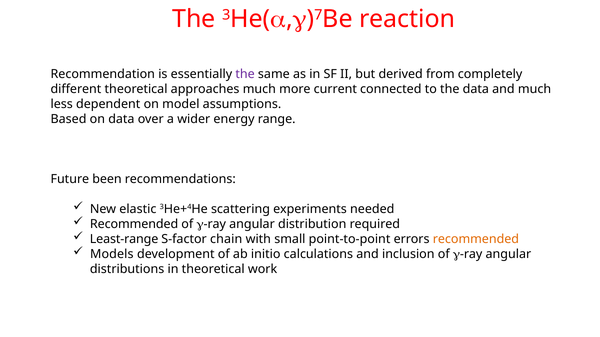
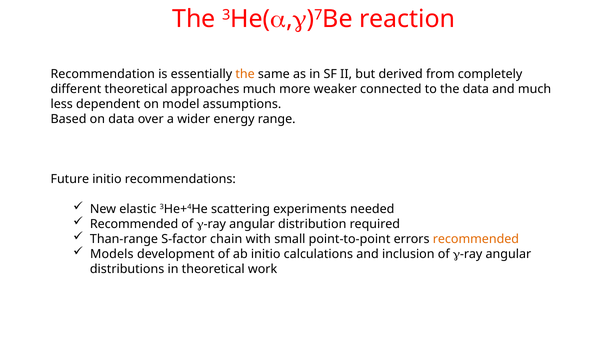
the at (245, 74) colour: purple -> orange
current: current -> weaker
Future been: been -> initio
Least-range: Least-range -> Than-range
